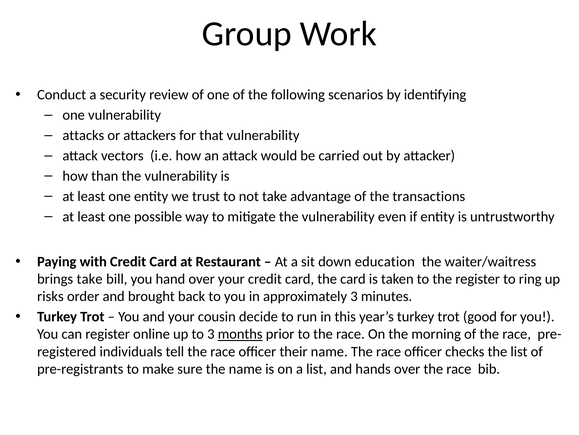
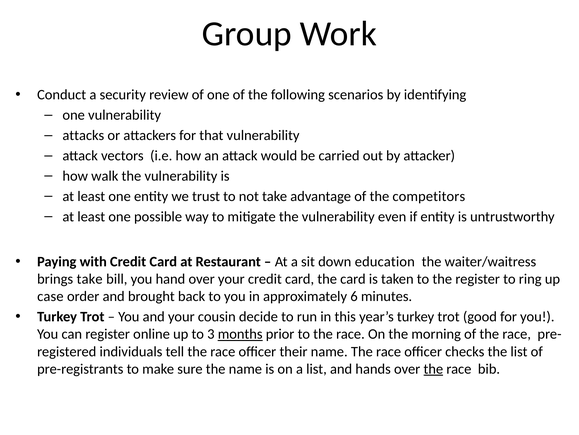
than: than -> walk
transactions: transactions -> competitors
risks: risks -> case
approximately 3: 3 -> 6
the at (433, 368) underline: none -> present
